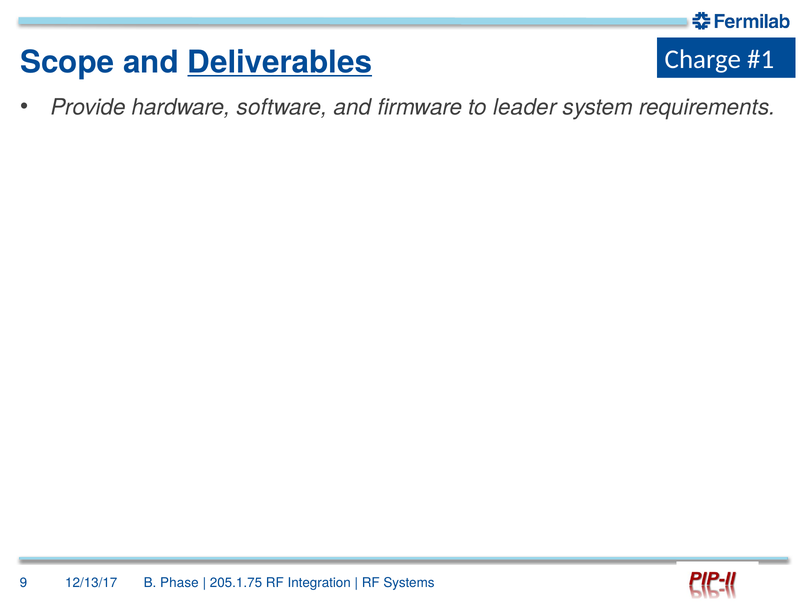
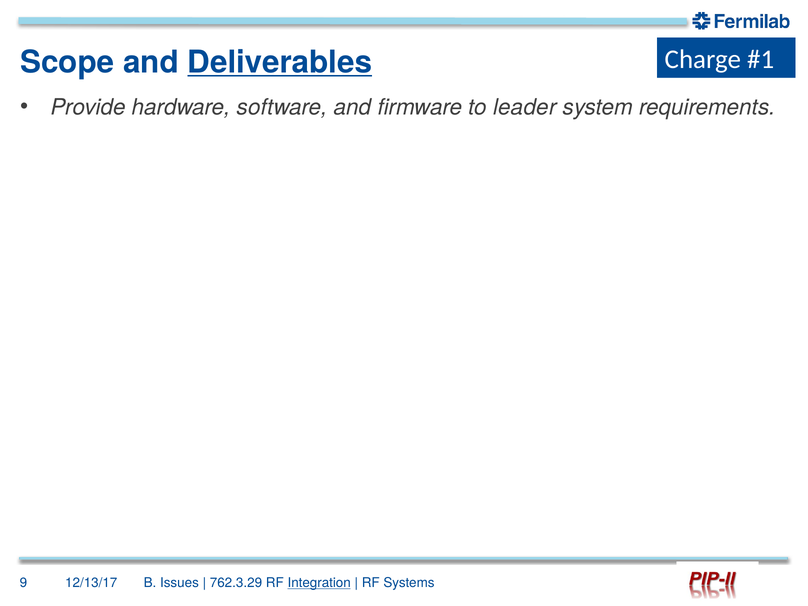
Phase: Phase -> Issues
205.1.75: 205.1.75 -> 762.3.29
Integration underline: none -> present
